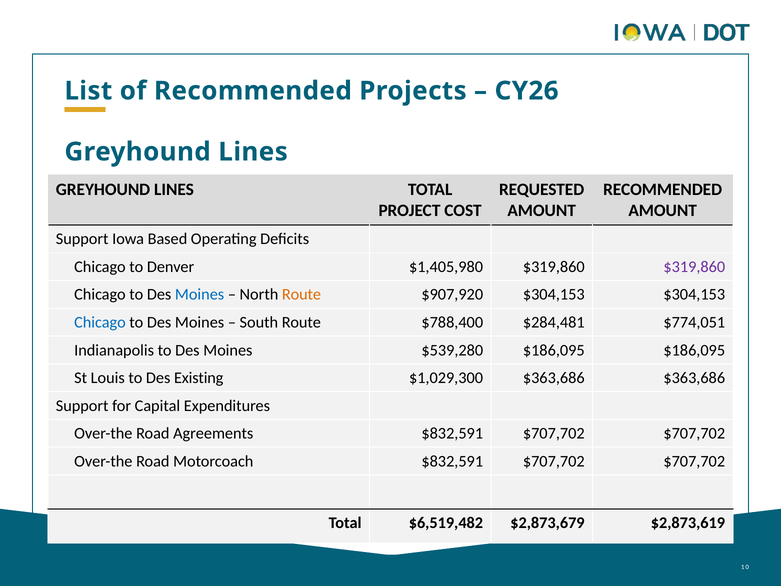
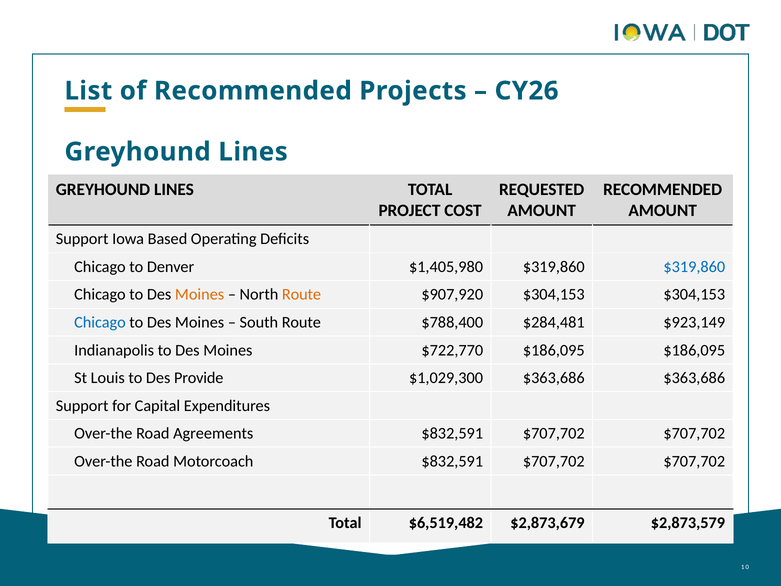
$319,860 at (694, 267) colour: purple -> blue
Moines at (200, 294) colour: blue -> orange
$774,051: $774,051 -> $923,149
$539,280: $539,280 -> $722,770
Existing: Existing -> Provide
$2,873,619: $2,873,619 -> $2,873,579
